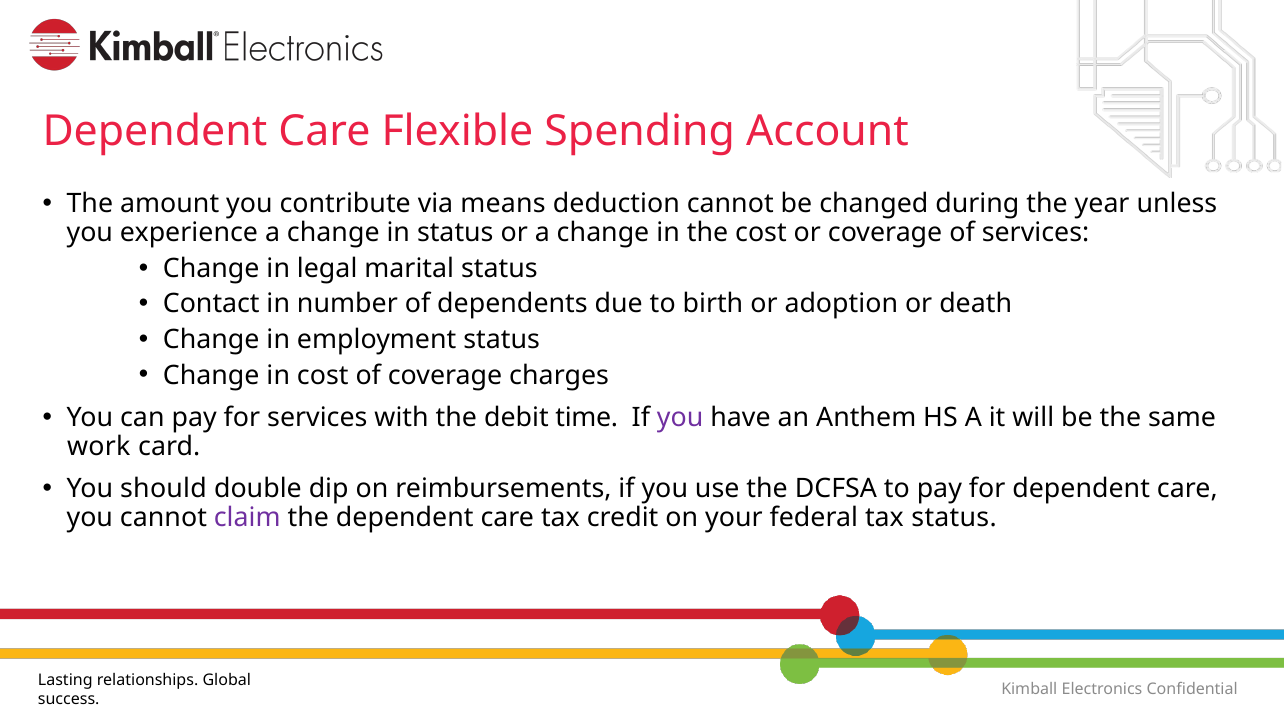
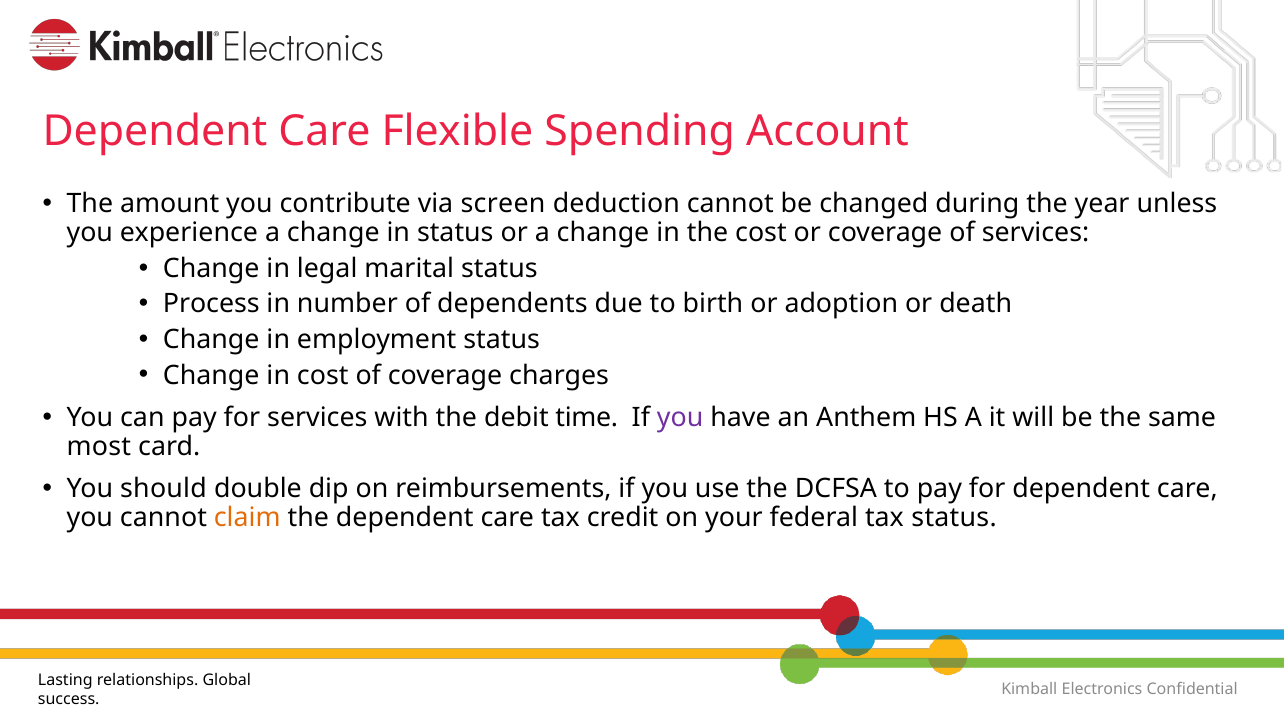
means: means -> screen
Contact: Contact -> Process
work: work -> most
claim colour: purple -> orange
